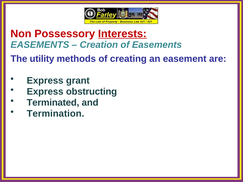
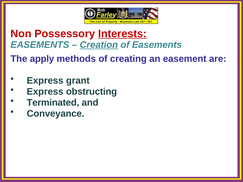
Creation underline: none -> present
utility: utility -> apply
Termination: Termination -> Conveyance
